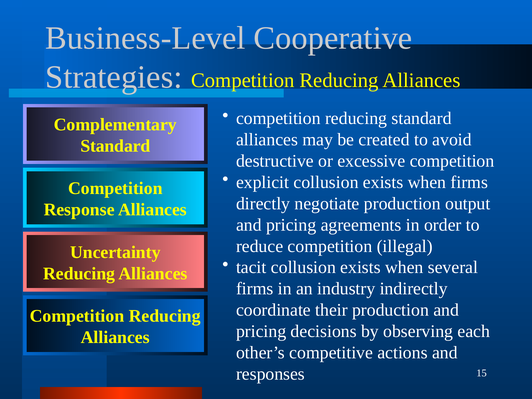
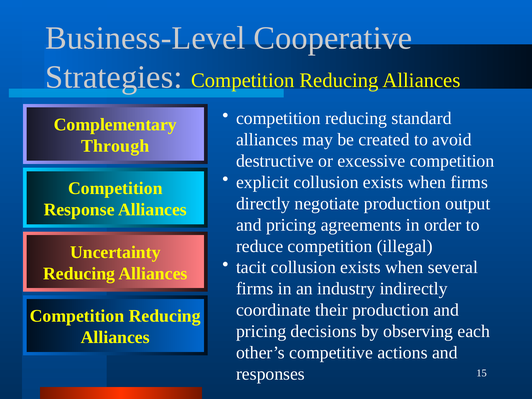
Standard at (115, 146): Standard -> Through
